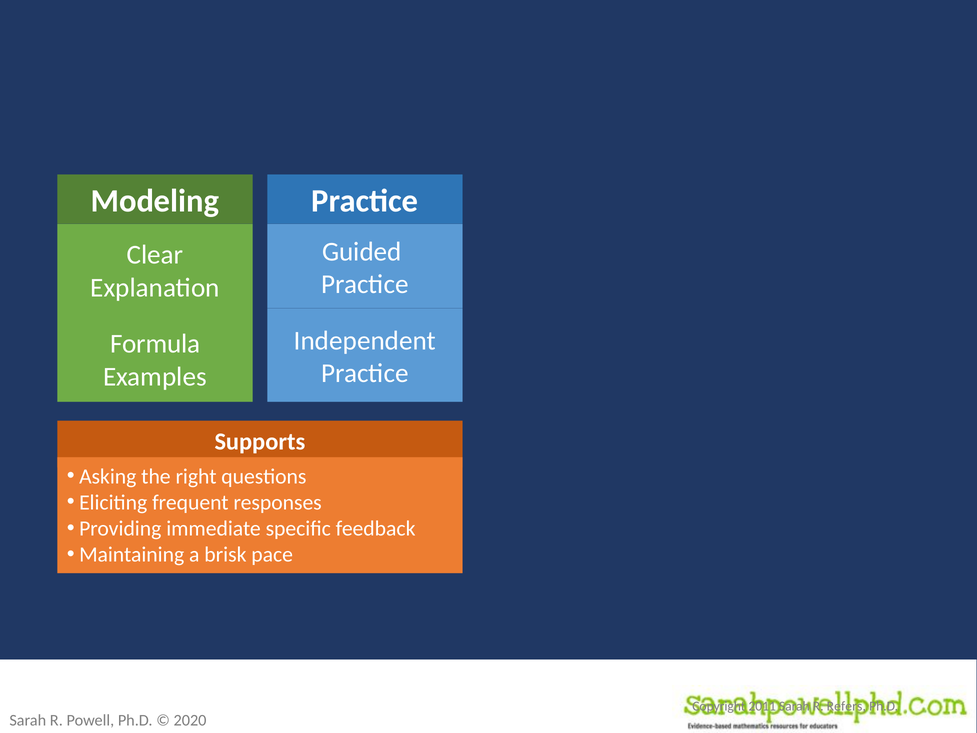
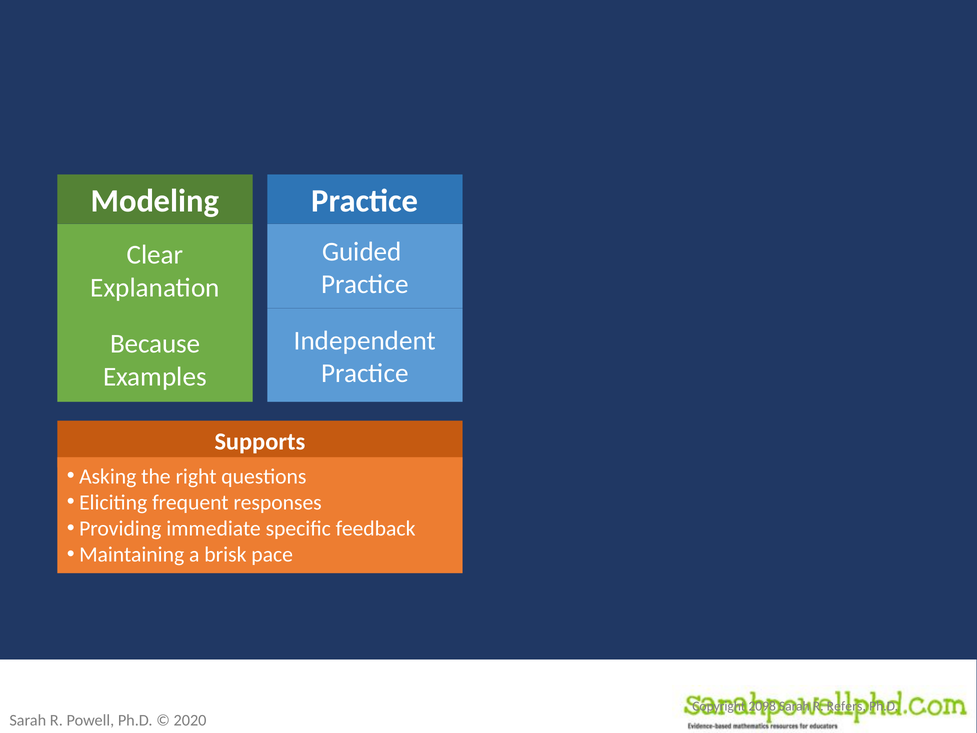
Formula: Formula -> Because
2011: 2011 -> 2098
